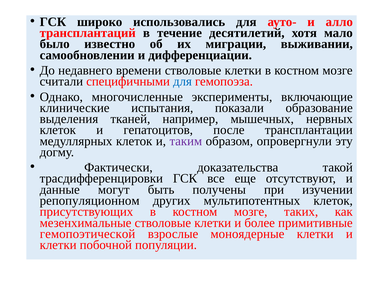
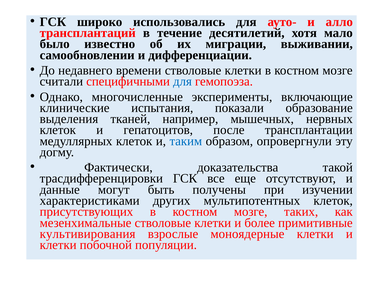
таким colour: purple -> blue
репопуляционном: репопуляционном -> характеристиками
гемопоэтической: гемопоэтической -> культивирования
